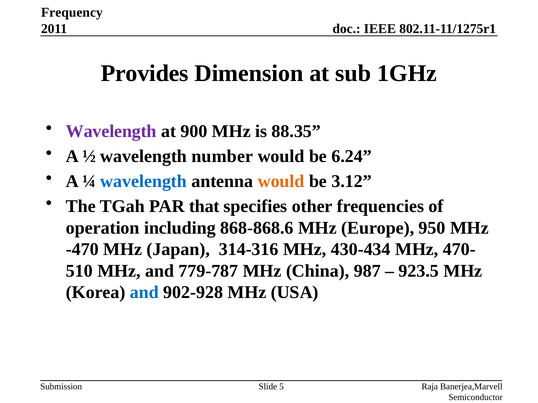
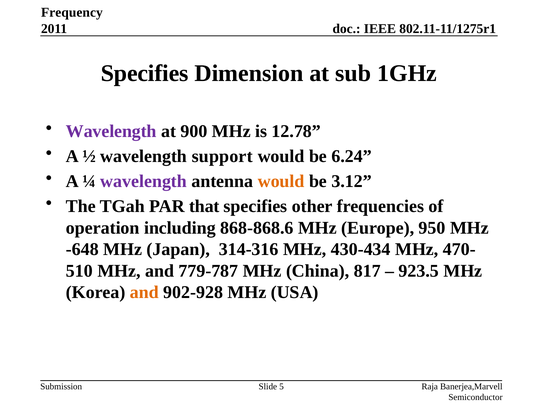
Provides at (145, 73): Provides -> Specifies
88.35: 88.35 -> 12.78
number: number -> support
wavelength at (144, 181) colour: blue -> purple
-470: -470 -> -648
987: 987 -> 817
and at (144, 293) colour: blue -> orange
